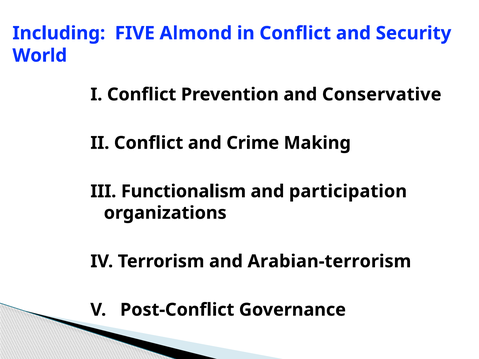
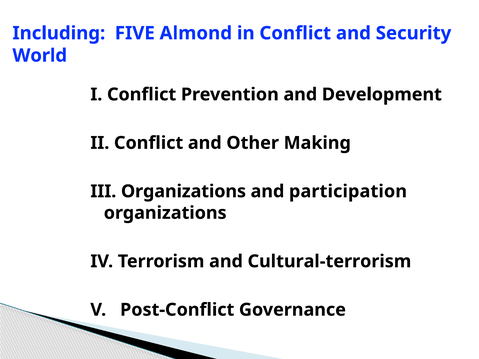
Conservative: Conservative -> Development
Crime: Crime -> Other
III Functionalism: Functionalism -> Organizations
Arabian-terrorism: Arabian-terrorism -> Cultural-terrorism
